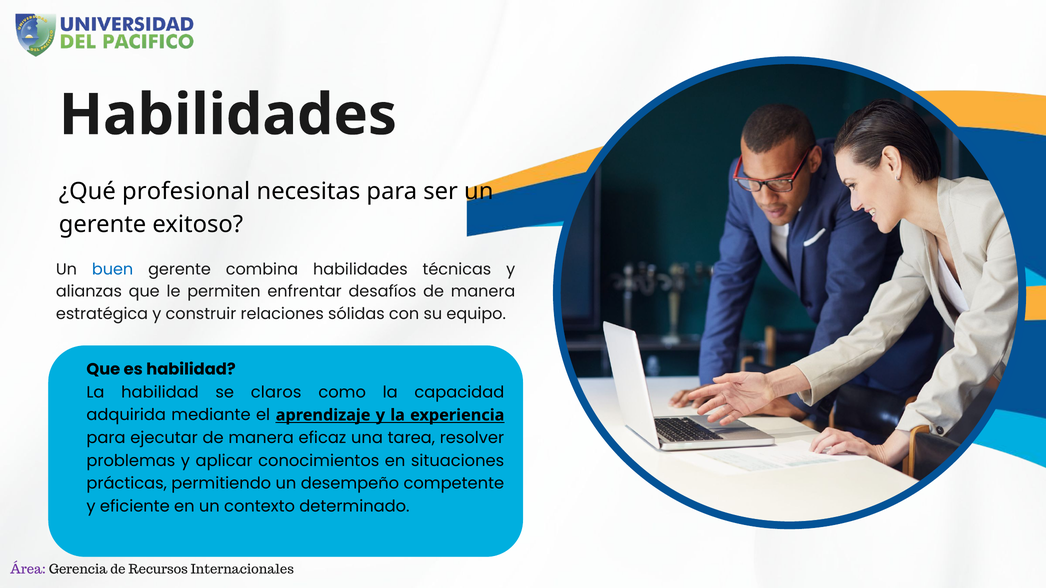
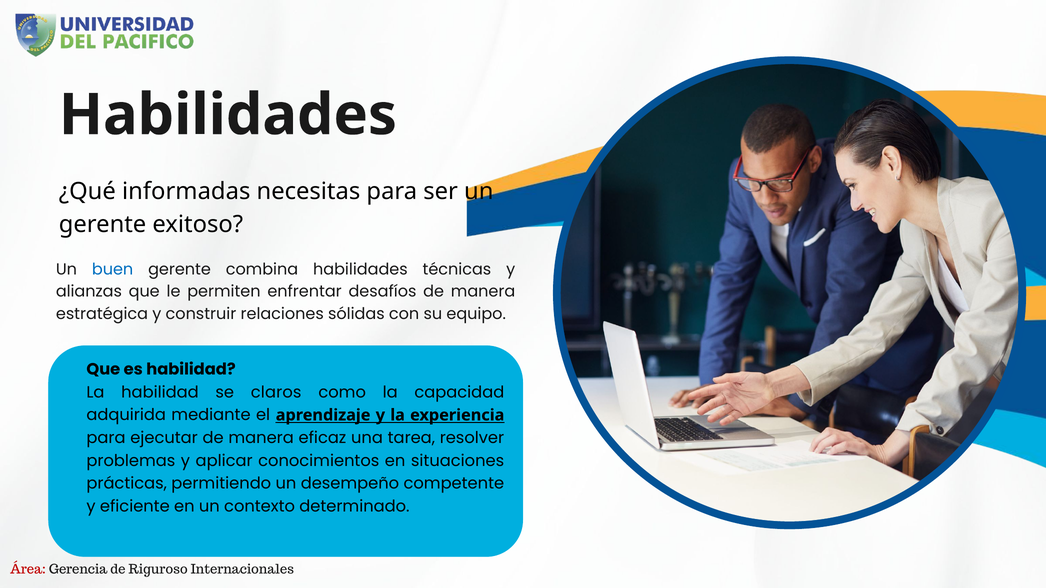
profesional: profesional -> informadas
Área colour: purple -> red
Recursos: Recursos -> Riguroso
